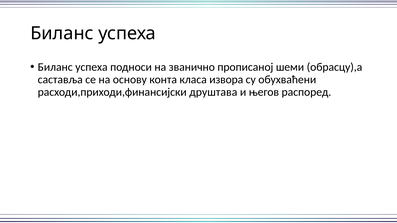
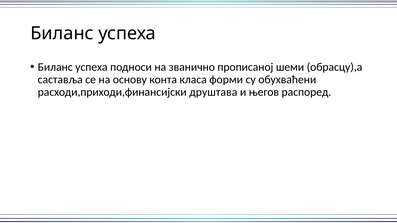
извора: извора -> форми
